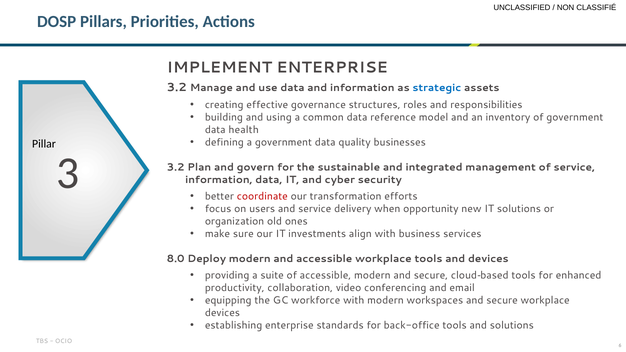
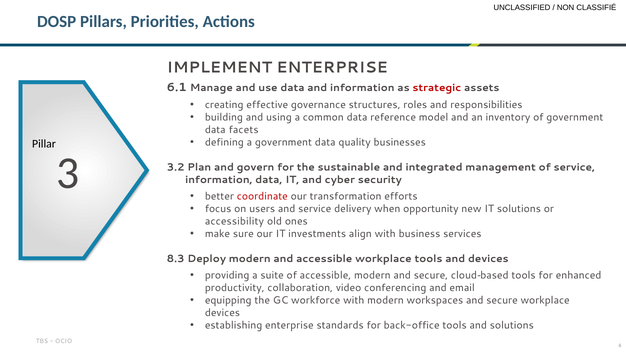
3.2 at (177, 88): 3.2 -> 6.1
strategic colour: blue -> red
health: health -> facets
organization: organization -> accessibility
8.0: 8.0 -> 8.3
